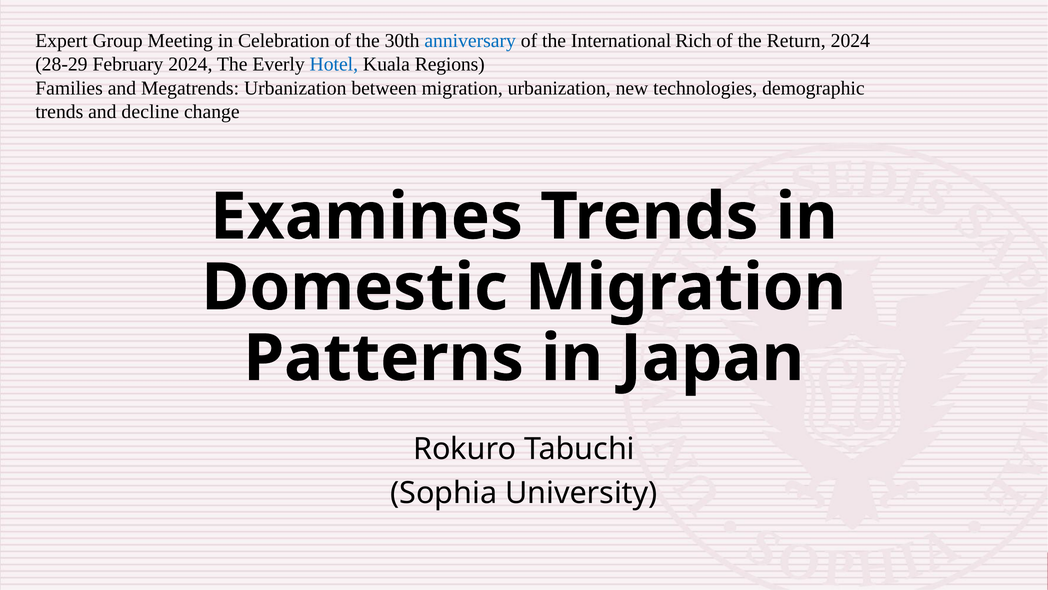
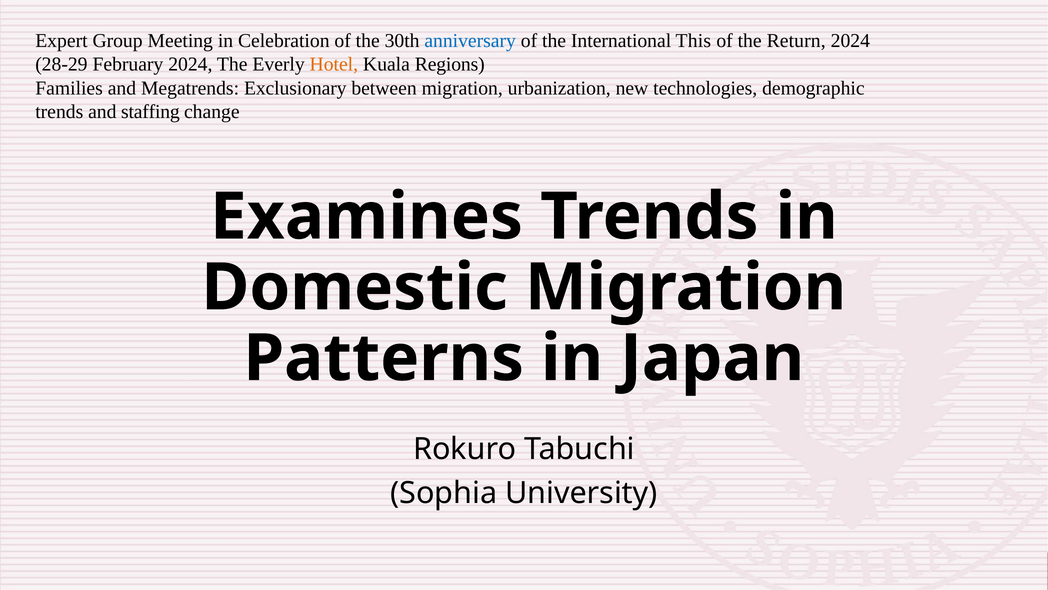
Rich: Rich -> This
Hotel colour: blue -> orange
Megatrends Urbanization: Urbanization -> Exclusionary
decline: decline -> staffing
